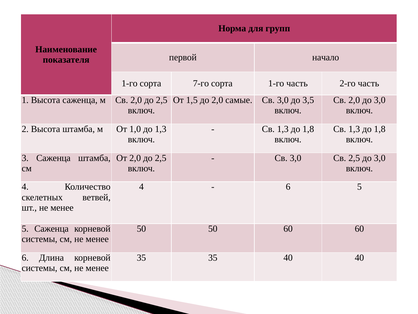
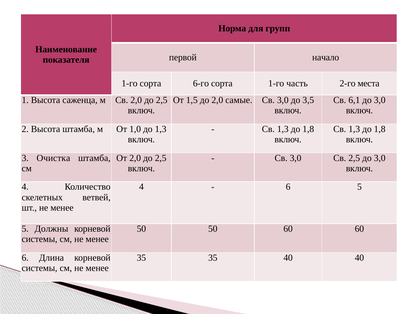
7-го: 7-го -> 6-го
2-го часть: часть -> места
2,0 at (354, 100): 2,0 -> 6,1
3 Саженца: Саженца -> Очистка
5 Саженца: Саженца -> Должны
